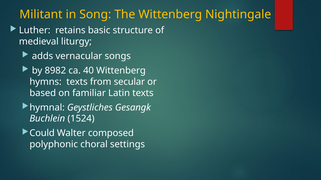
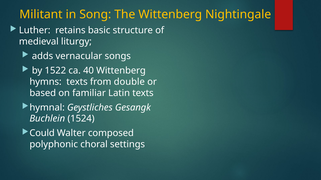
8982: 8982 -> 1522
secular: secular -> double
